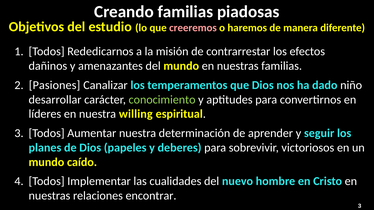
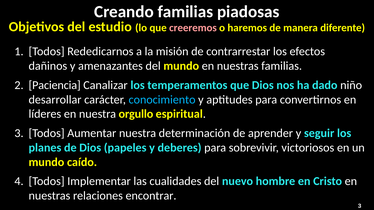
Pasiones: Pasiones -> Paciencia
conocimiento colour: light green -> light blue
willing: willing -> orgullo
